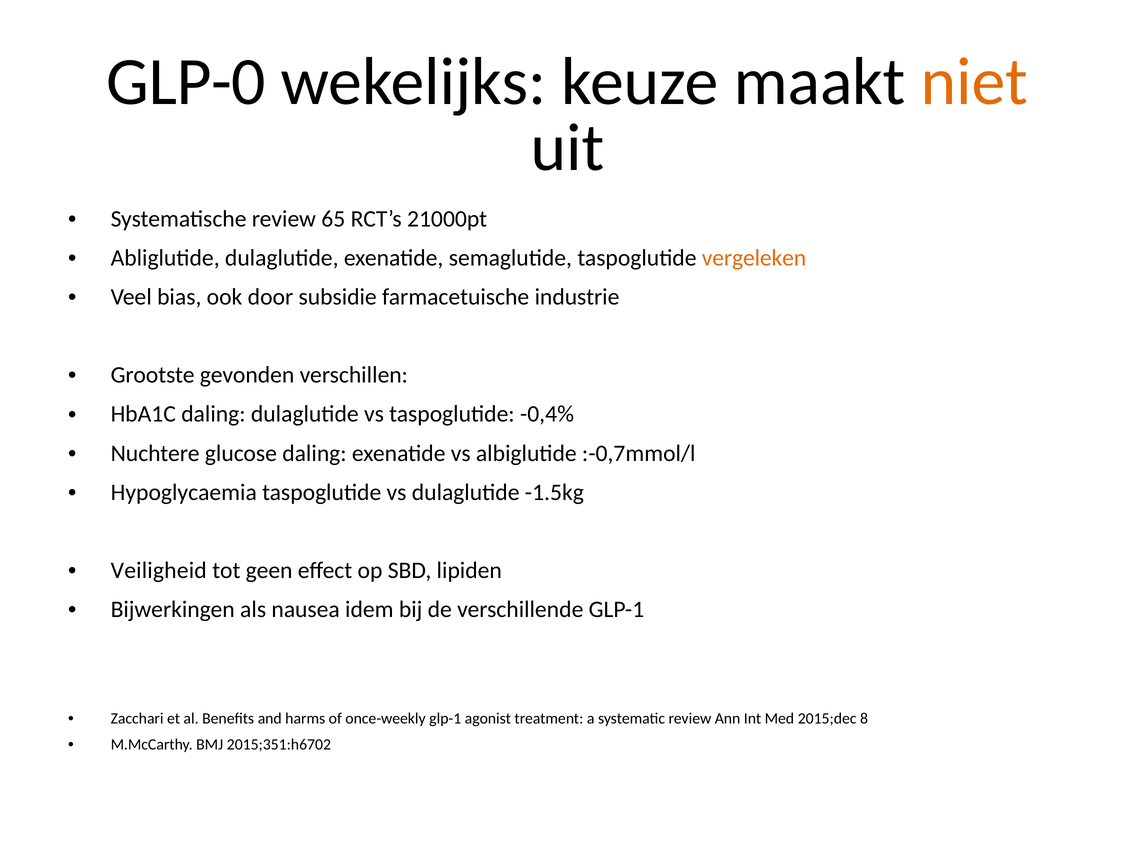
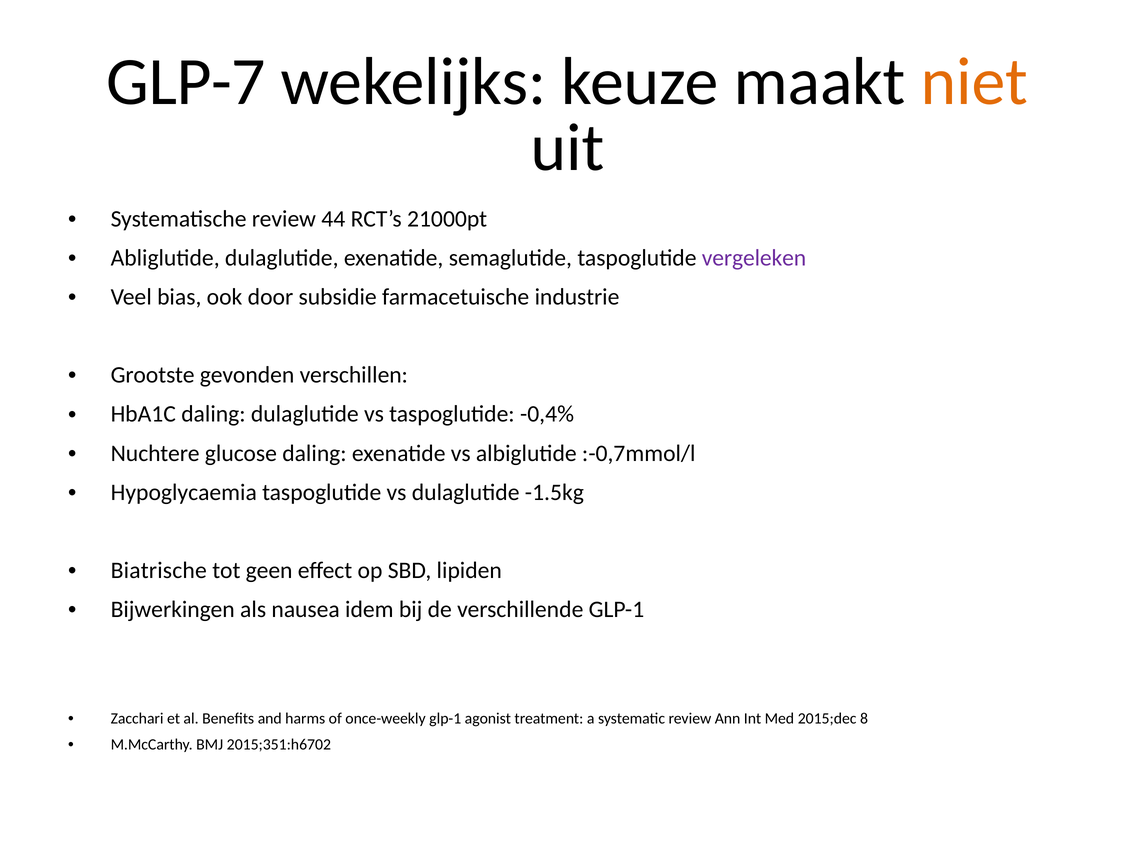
GLP-0: GLP-0 -> GLP-7
65: 65 -> 44
vergeleken colour: orange -> purple
Veiligheid: Veiligheid -> Biatrische
